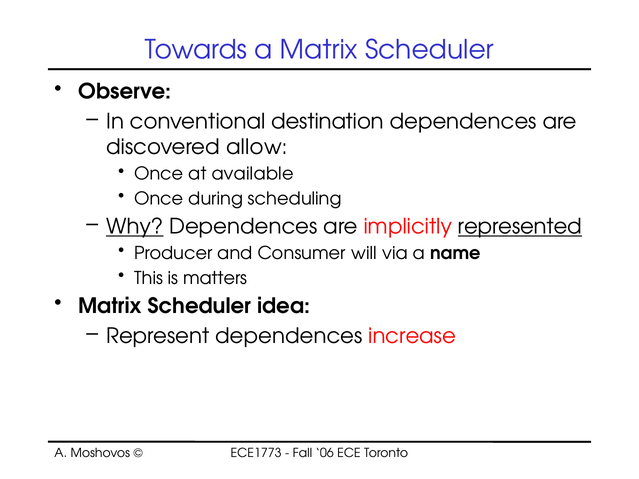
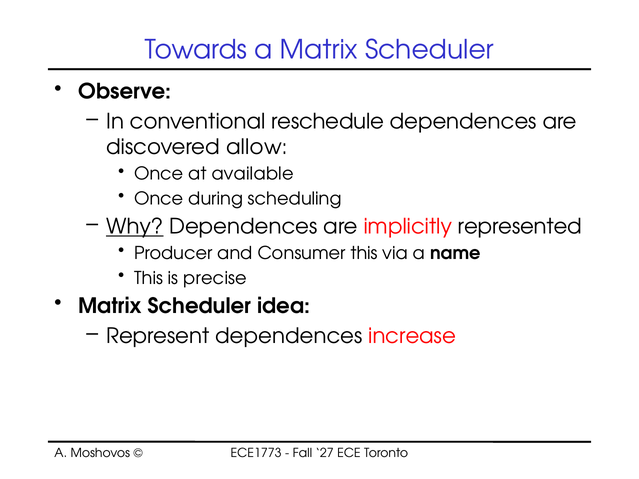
destination: destination -> reschedule
represented underline: present -> none
Consumer will: will -> this
matters: matters -> precise
06: 06 -> 27
